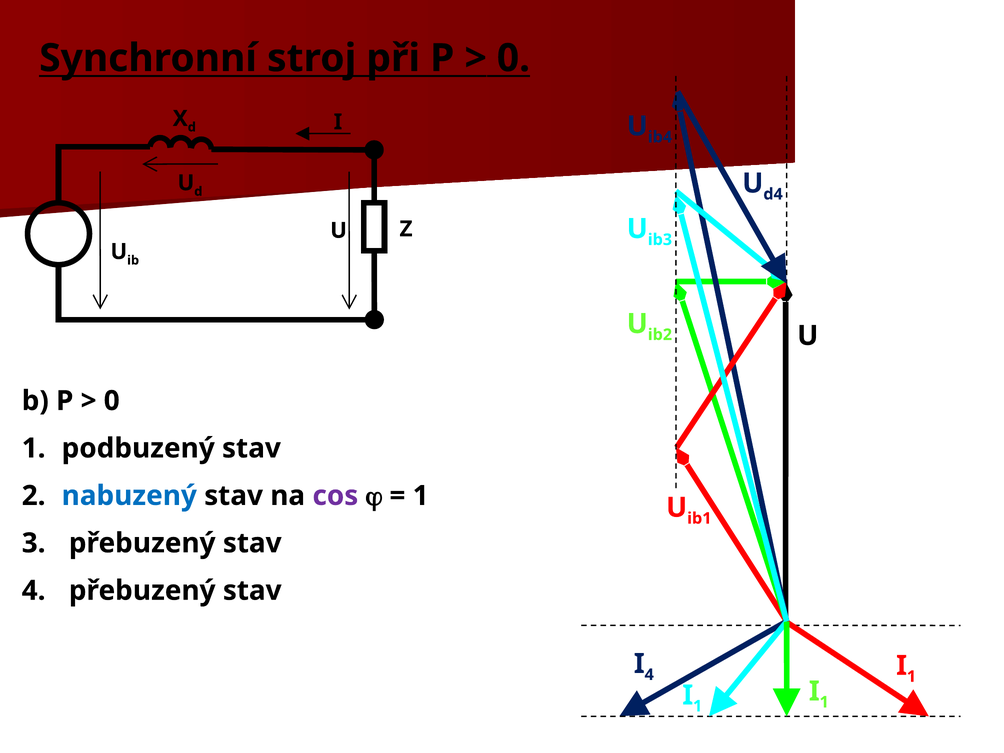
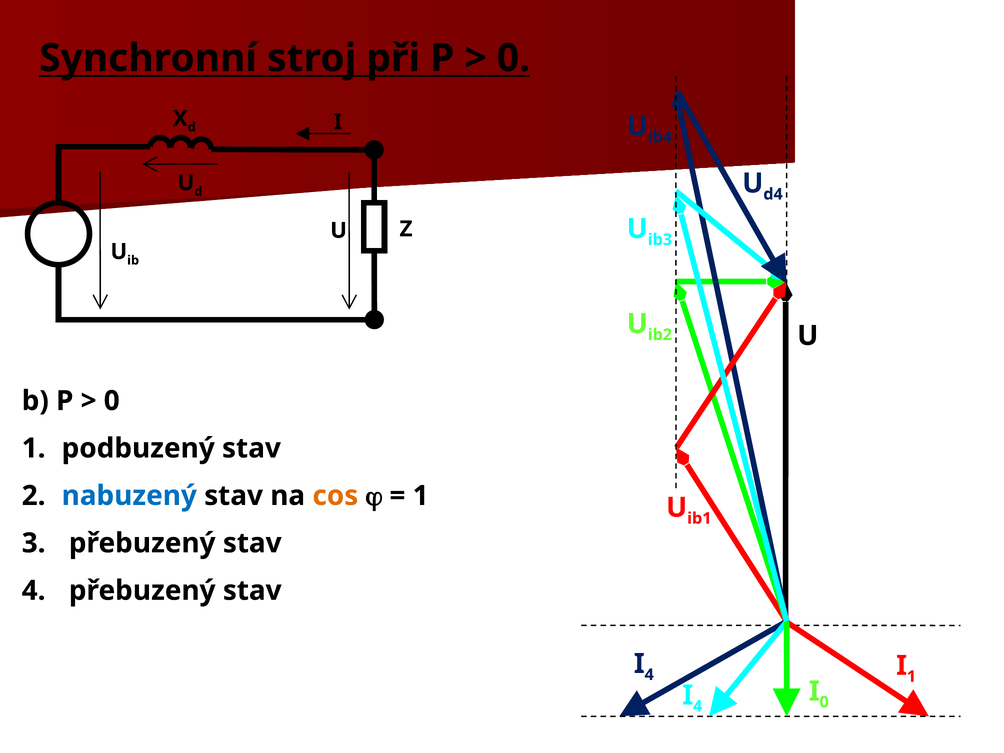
cos colour: purple -> orange
1 at (824, 702): 1 -> 0
1 at (698, 706): 1 -> 4
